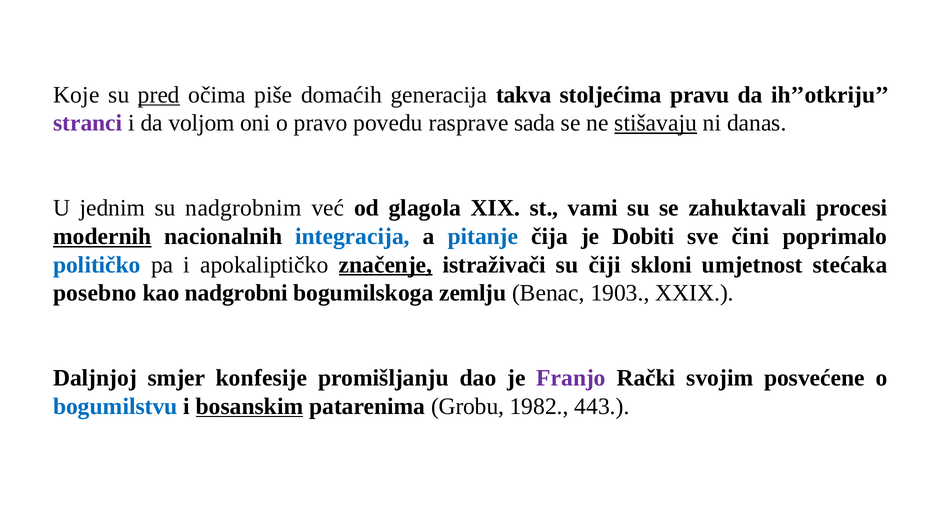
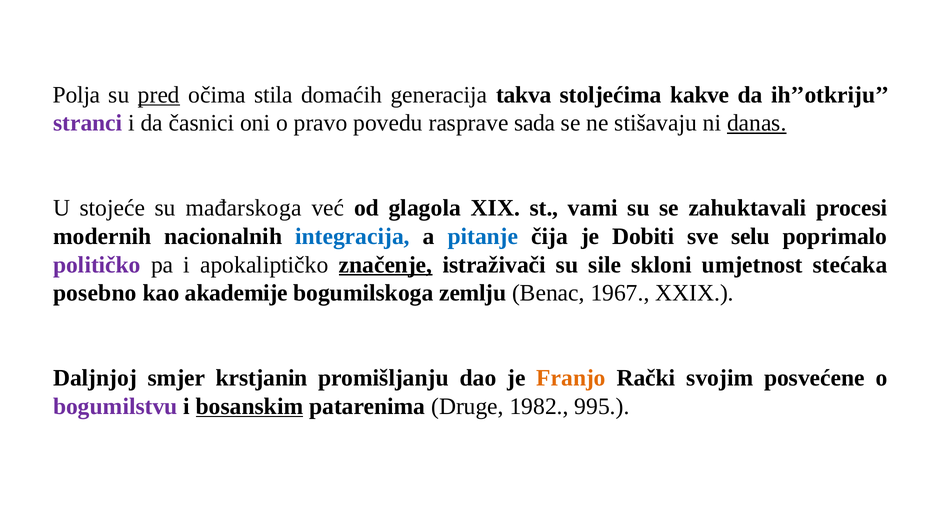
Koje: Koje -> Polja
piše: piše -> stila
pravu: pravu -> kakve
voljom: voljom -> časnici
stišavaju underline: present -> none
danas underline: none -> present
jednim: jednim -> stojeće
nadgrobnim: nadgrobnim -> mađarskoga
modernih underline: present -> none
čini: čini -> selu
političko colour: blue -> purple
čiji: čiji -> sile
nadgrobni: nadgrobni -> akademije
1903: 1903 -> 1967
konfesije: konfesije -> krstjanin
Franjo colour: purple -> orange
bogumilstvu colour: blue -> purple
Grobu: Grobu -> Druge
443: 443 -> 995
